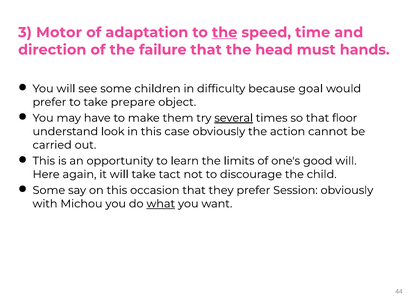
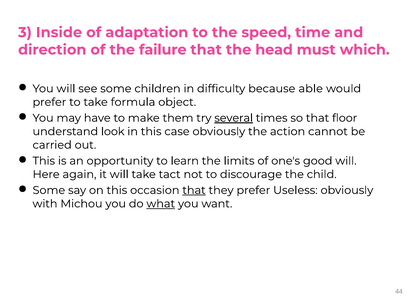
Motor: Motor -> Inside
the at (225, 32) underline: present -> none
hands: hands -> which
goal: goal -> able
prepare: prepare -> formula
that at (194, 190) underline: none -> present
Session: Session -> Useless
